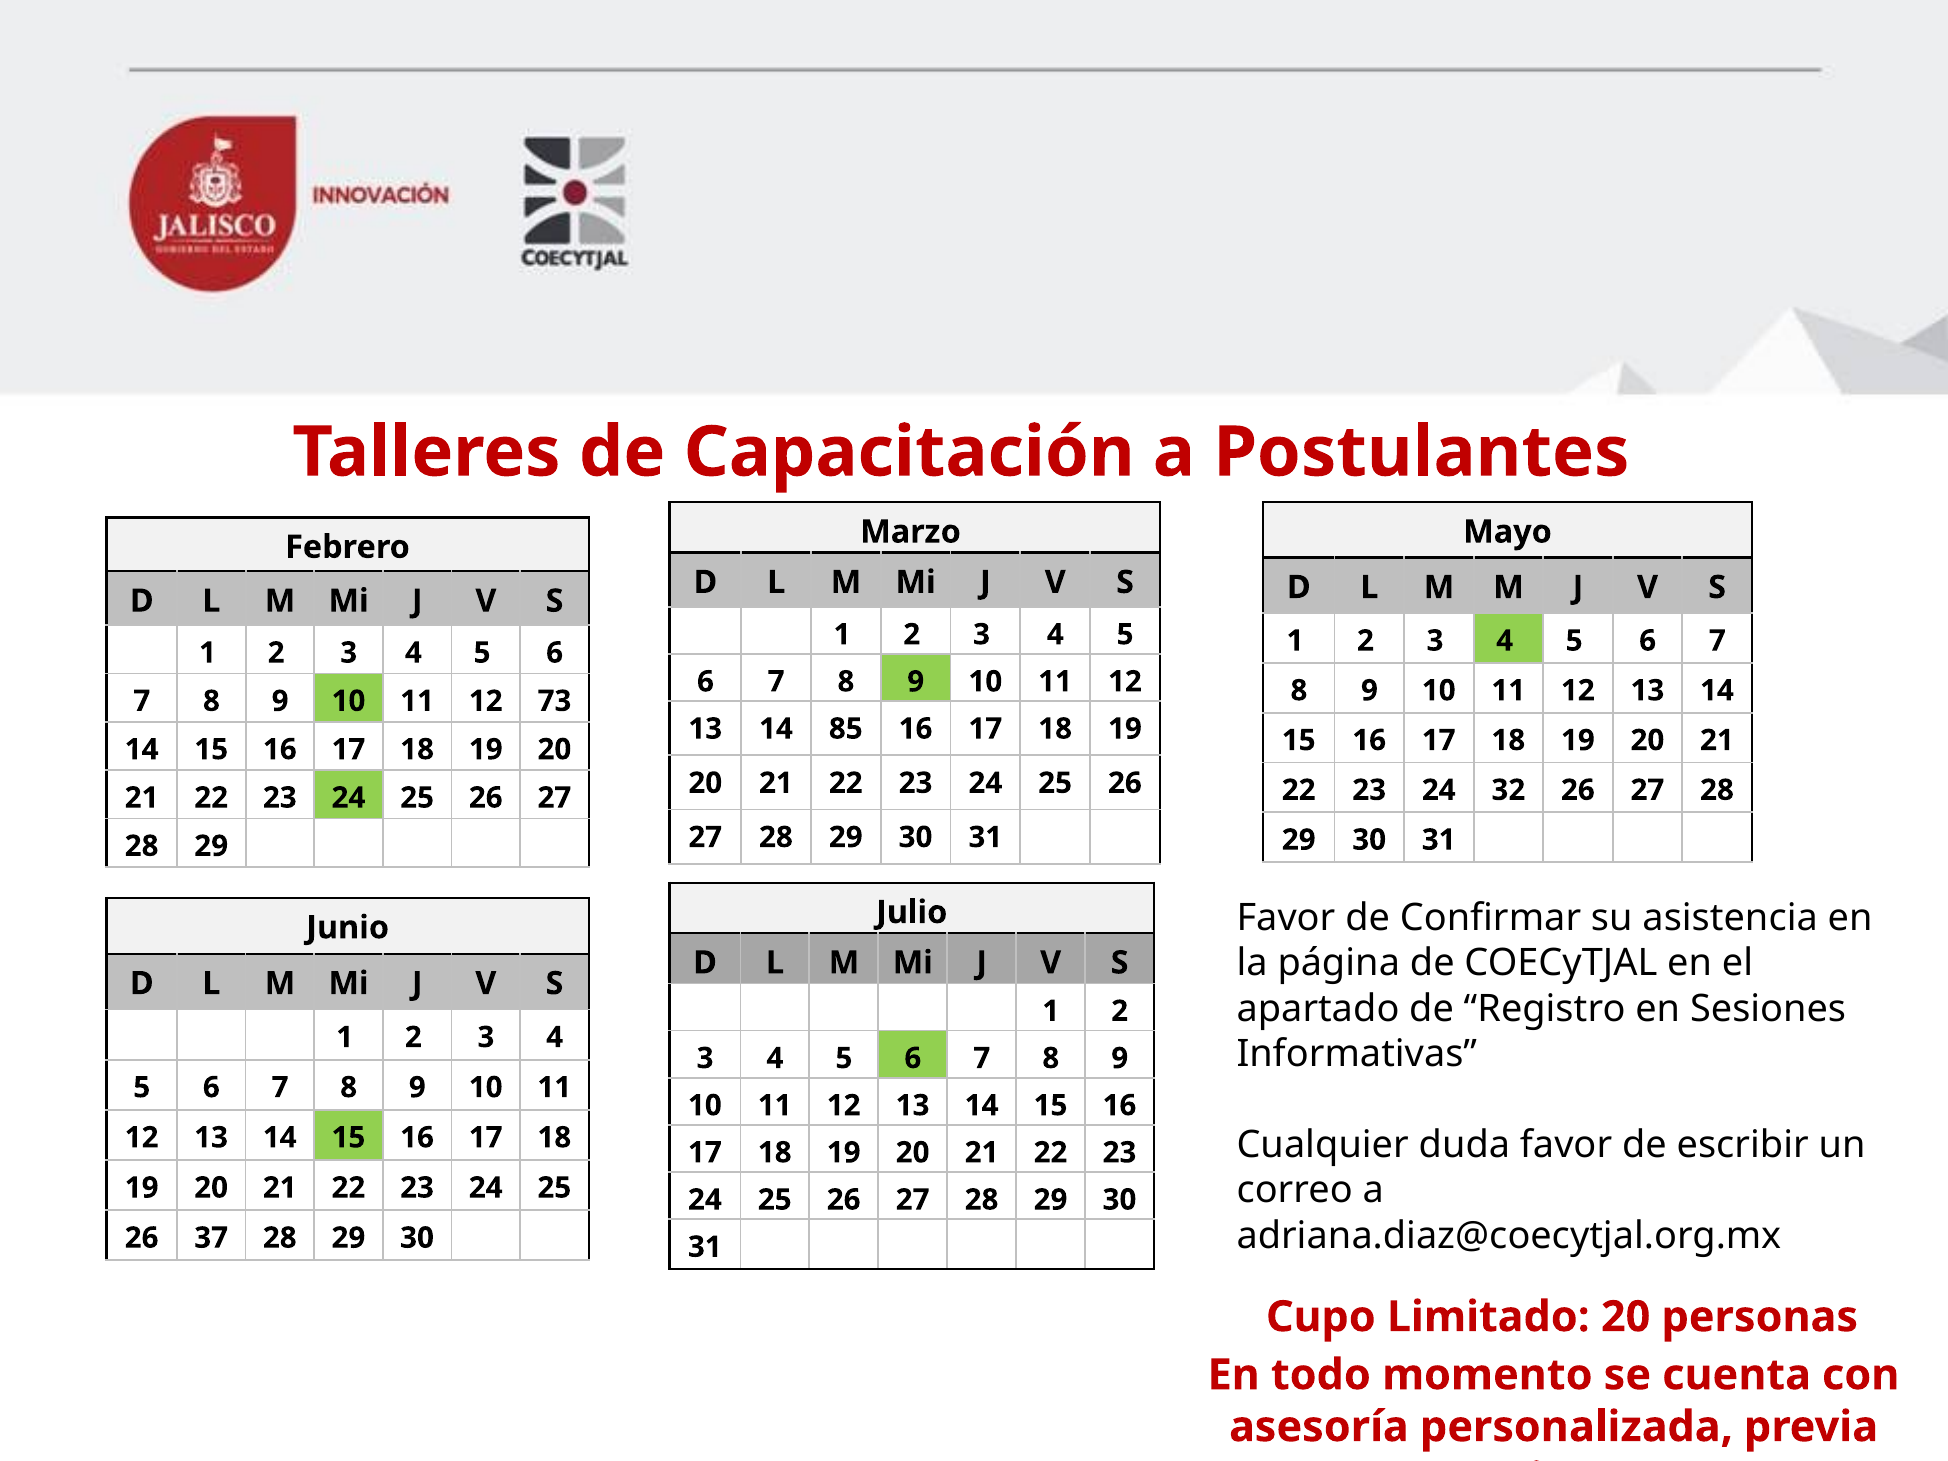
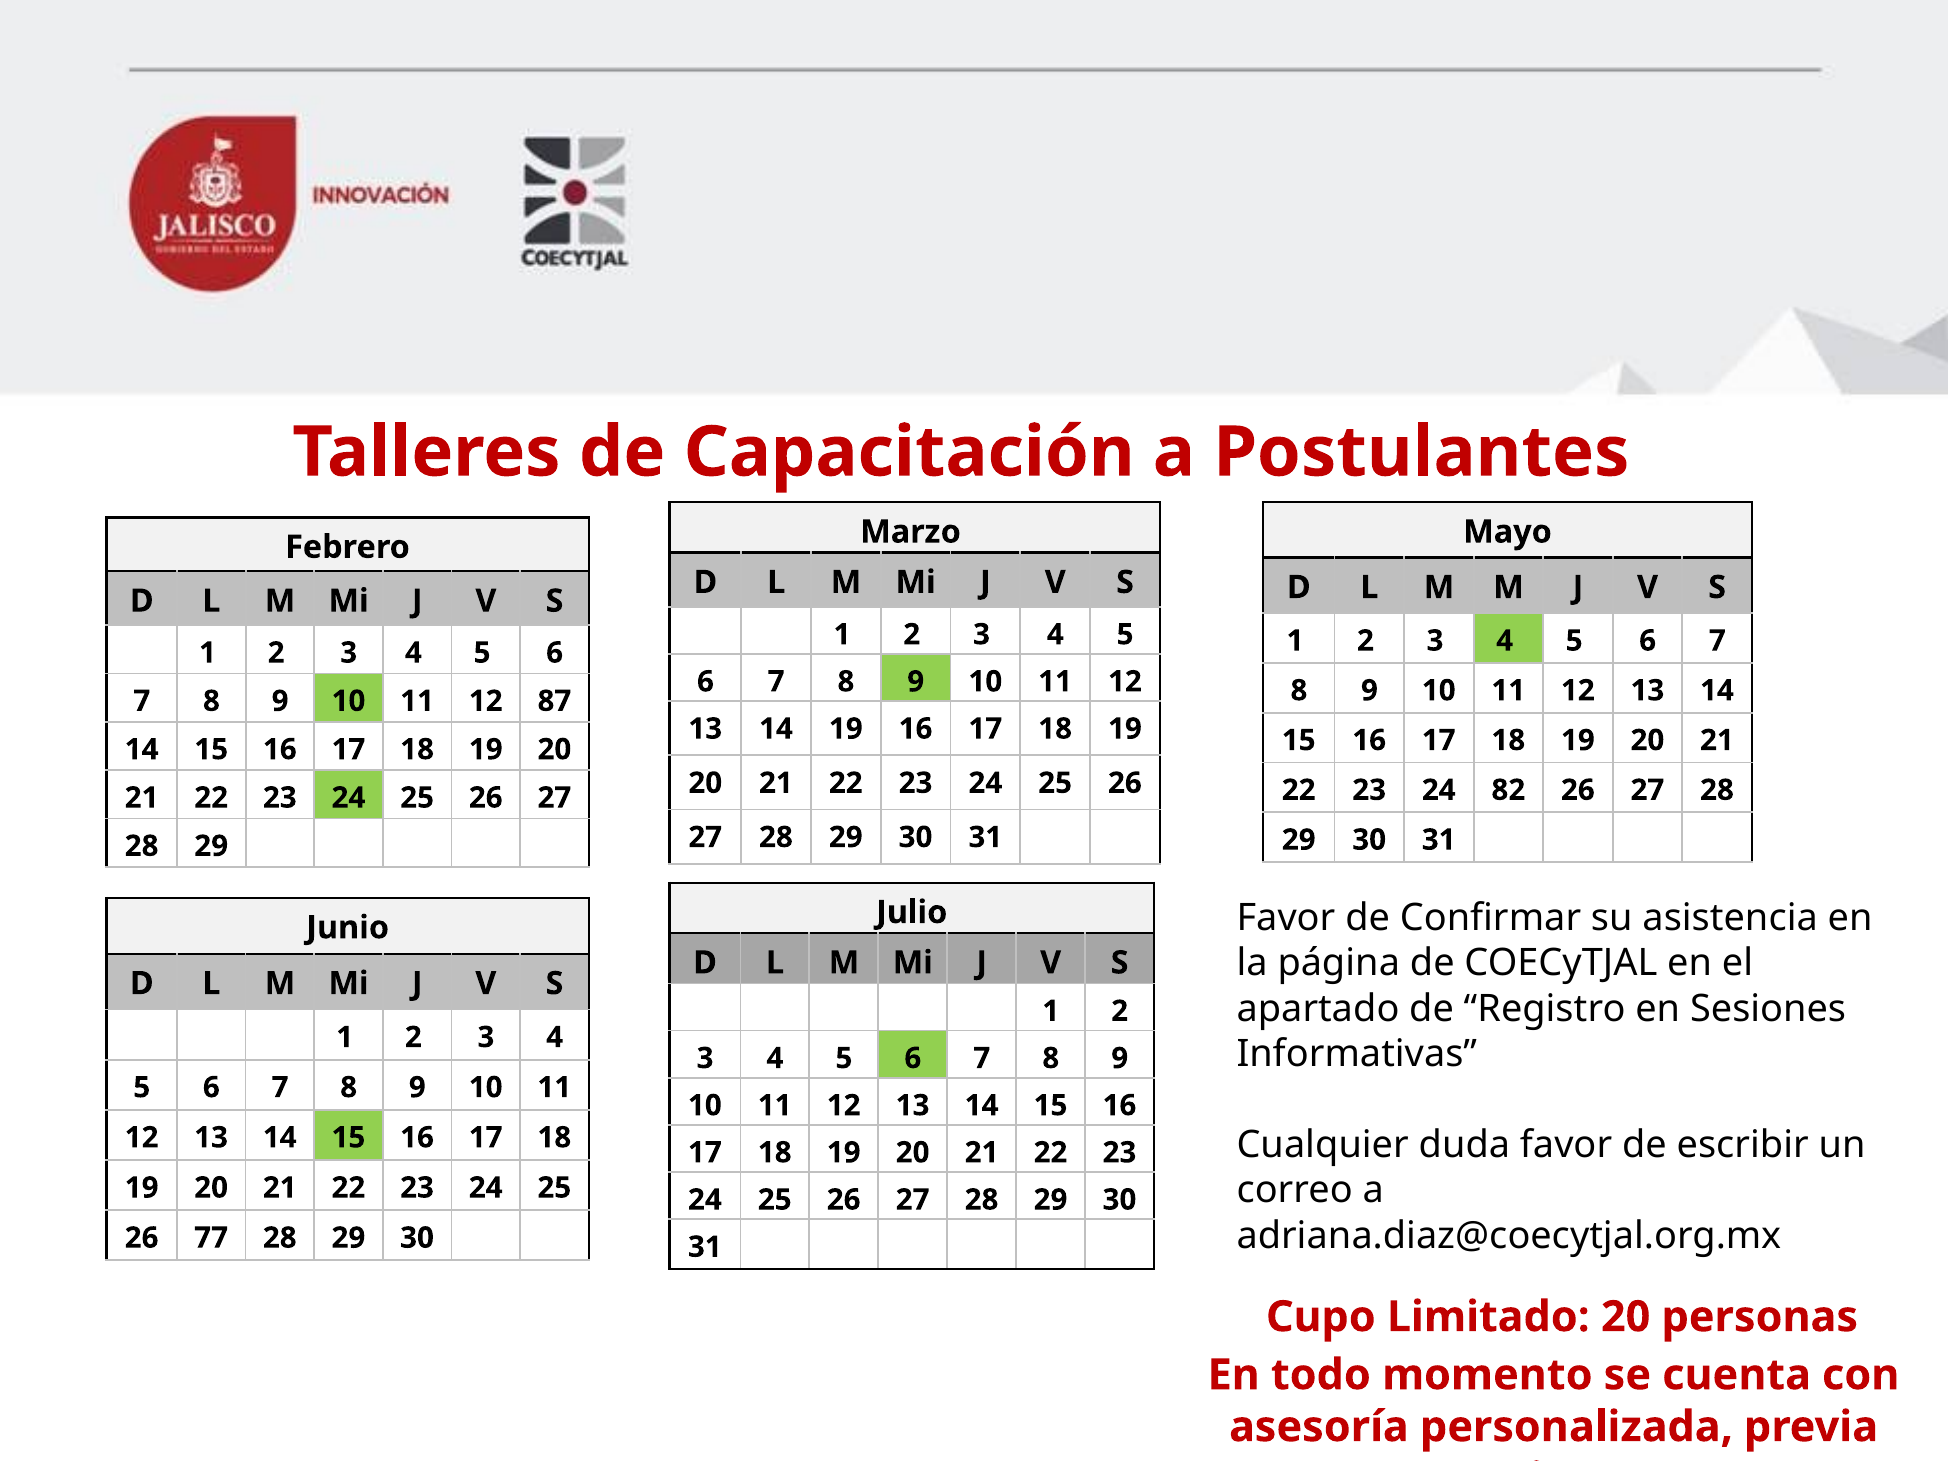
73: 73 -> 87
14 85: 85 -> 19
32: 32 -> 82
37: 37 -> 77
